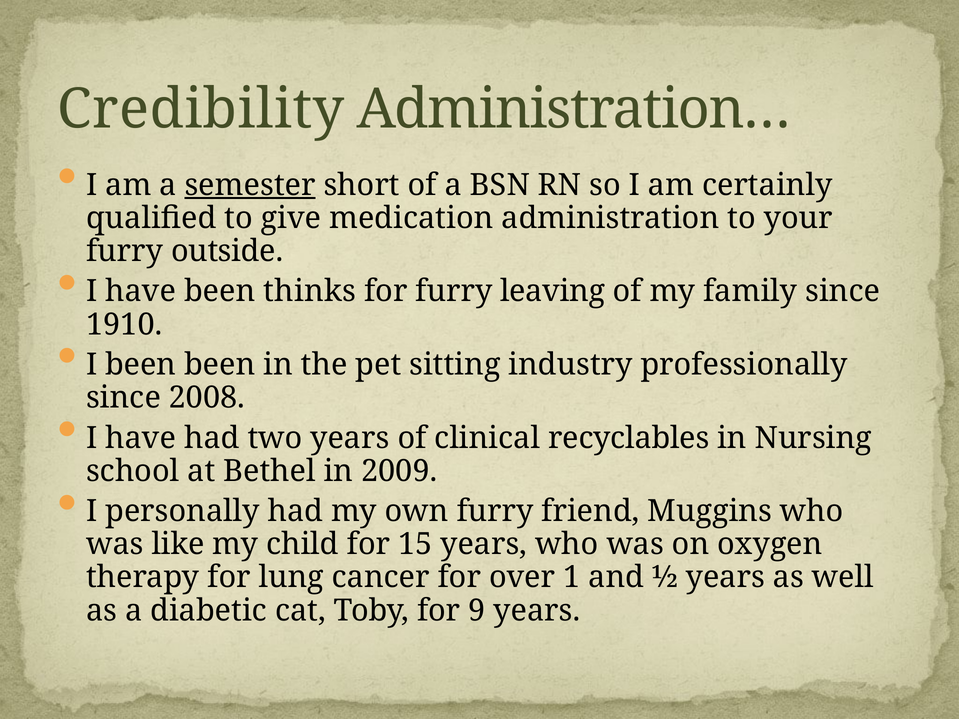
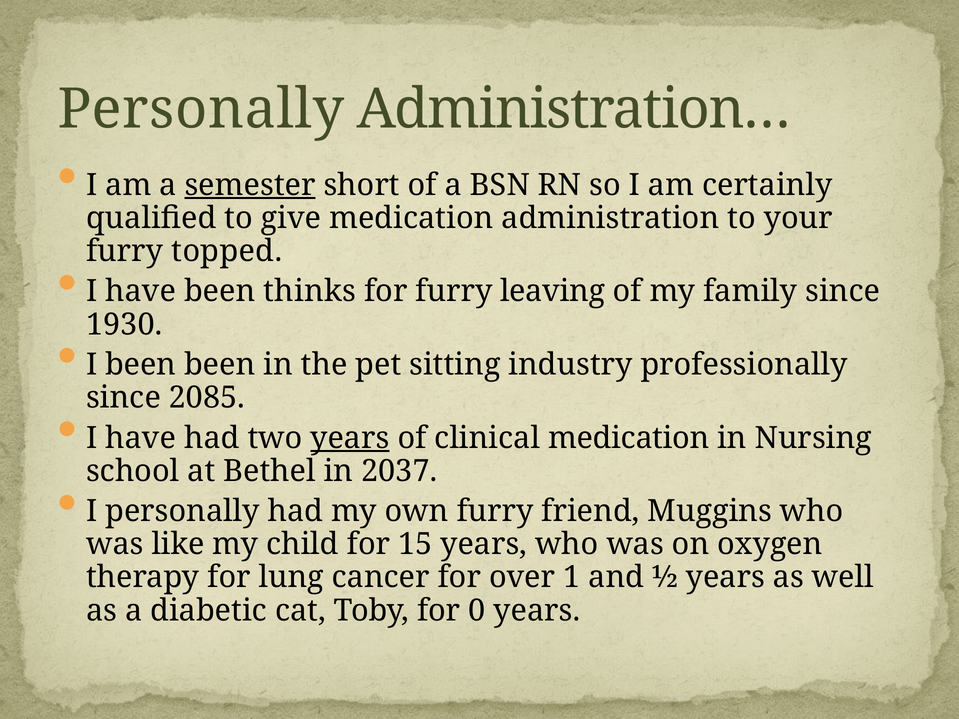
Credibility at (201, 109): Credibility -> Personally
outside: outside -> topped
1910: 1910 -> 1930
2008: 2008 -> 2085
years at (350, 438) underline: none -> present
clinical recyclables: recyclables -> medication
2009: 2009 -> 2037
9: 9 -> 0
